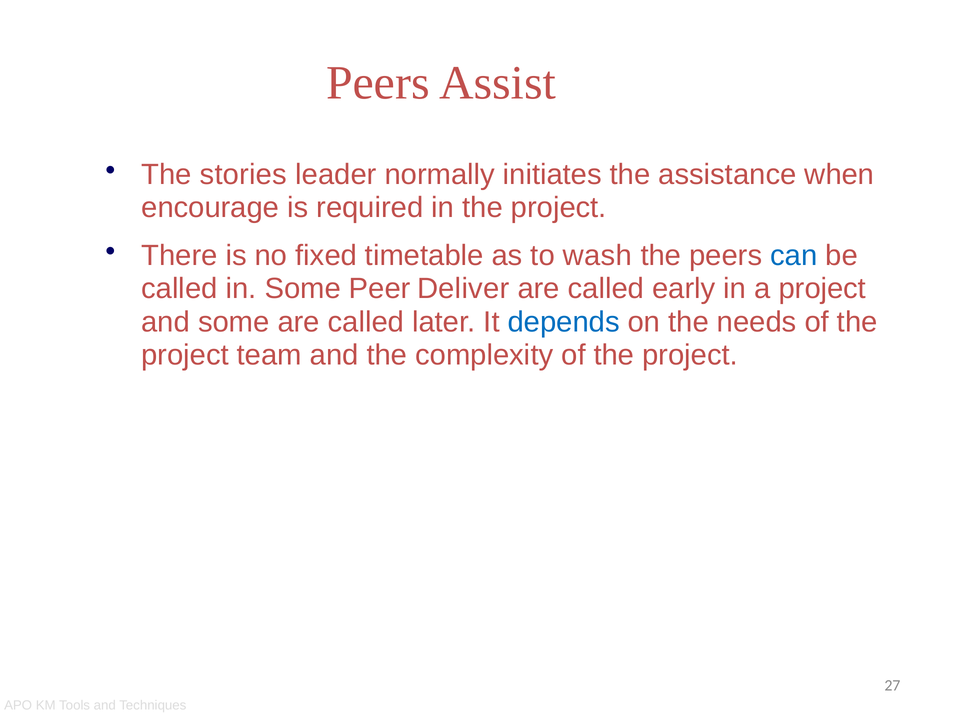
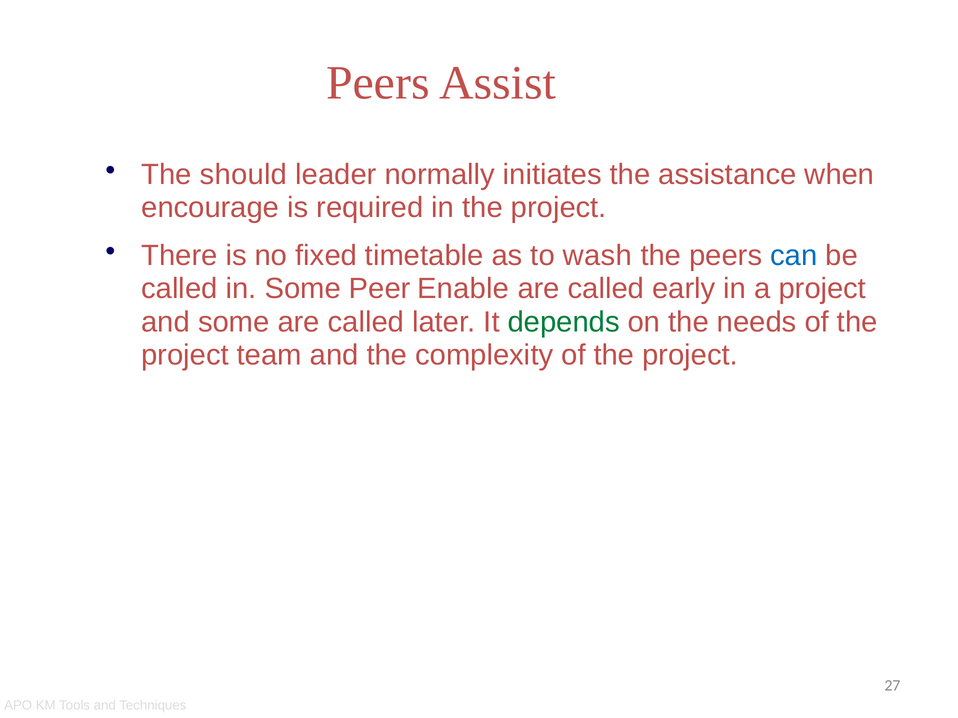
stories: stories -> should
Deliver: Deliver -> Enable
depends colour: blue -> green
